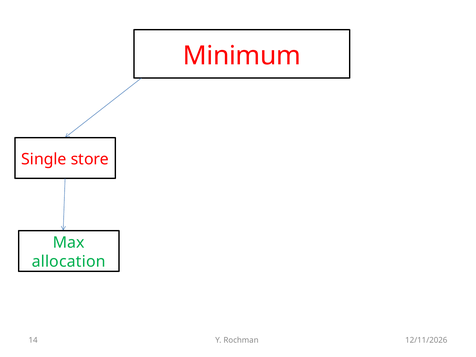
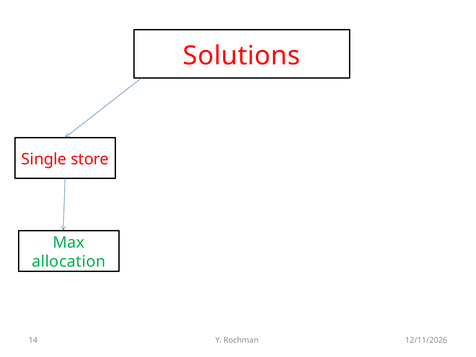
Minimum: Minimum -> Solutions
